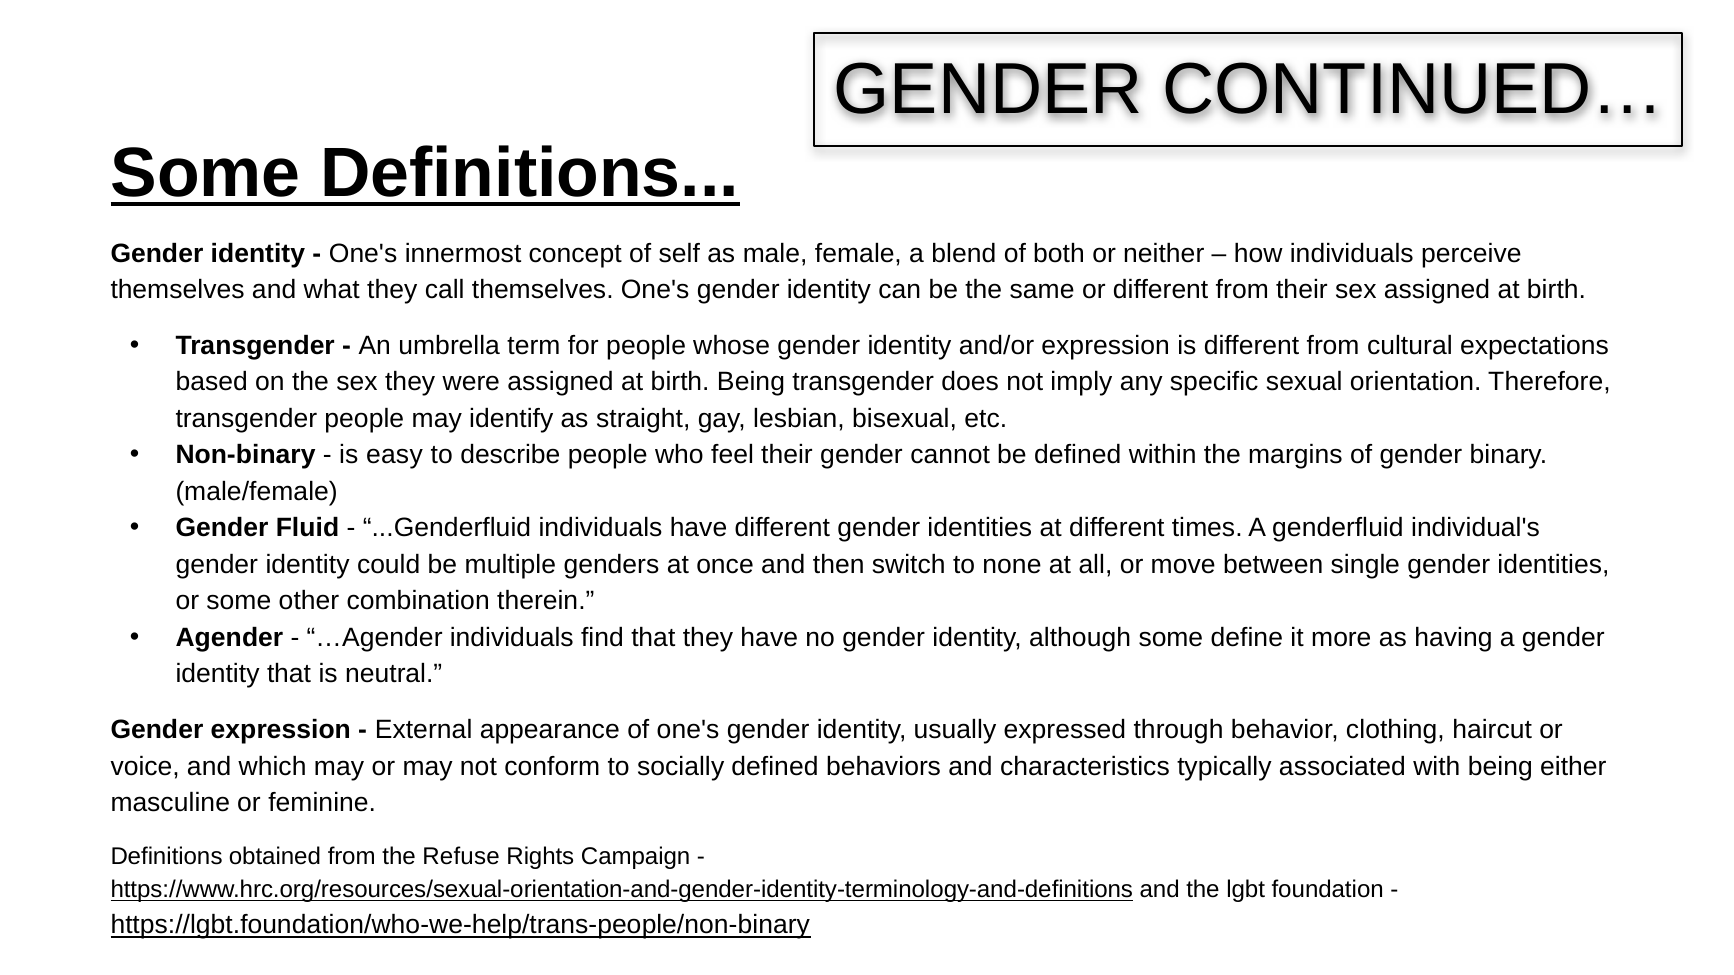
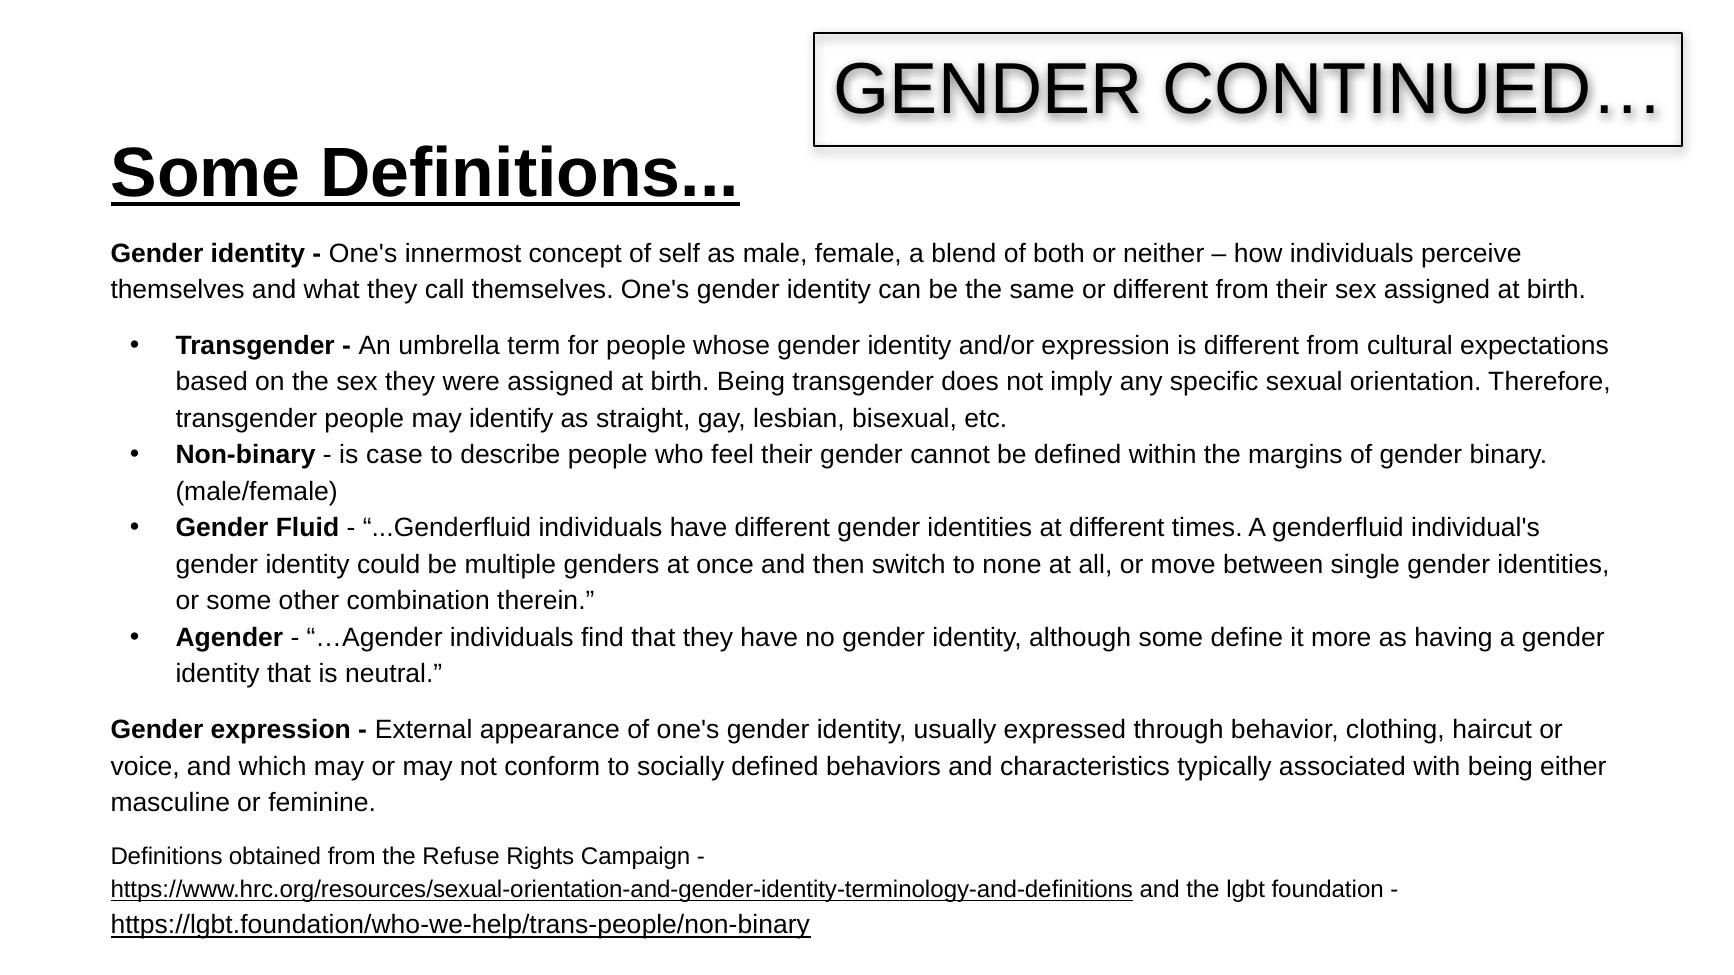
easy: easy -> case
